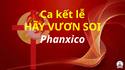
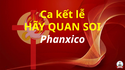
VƯƠN: VƯƠN -> QUAN
